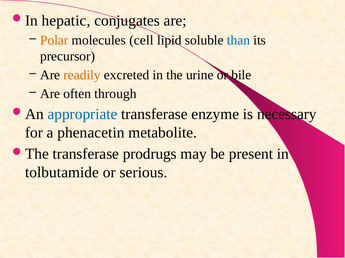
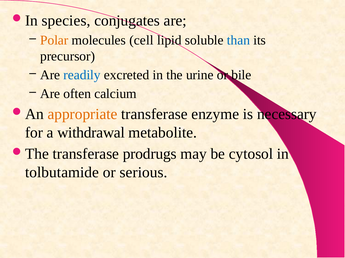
hepatic: hepatic -> species
readily colour: orange -> blue
through: through -> calcium
appropriate colour: blue -> orange
phenacetin: phenacetin -> withdrawal
present: present -> cytosol
